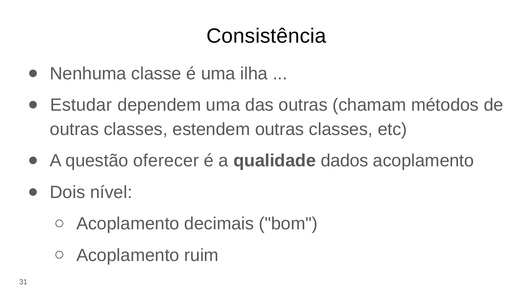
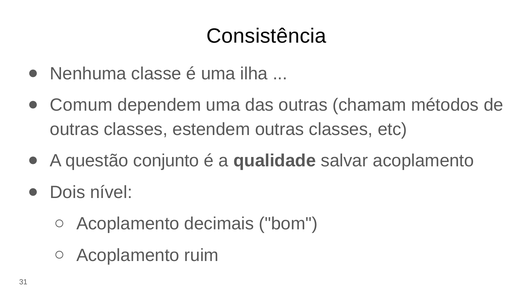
Estudar: Estudar -> Comum
oferecer: oferecer -> conjunto
dados: dados -> salvar
